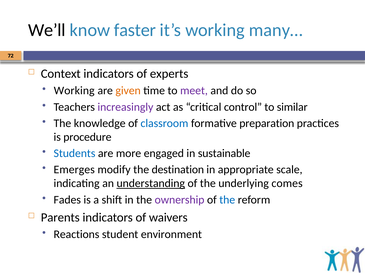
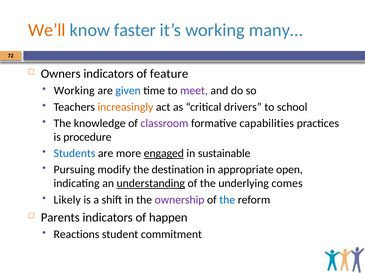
We’ll colour: black -> orange
Context: Context -> Owners
experts: experts -> feature
given colour: orange -> blue
increasingly colour: purple -> orange
control: control -> drivers
similar: similar -> school
classroom colour: blue -> purple
preparation: preparation -> capabilities
engaged underline: none -> present
Emerges: Emerges -> Pursuing
scale: scale -> open
Fades: Fades -> Likely
waivers: waivers -> happen
environment: environment -> commitment
